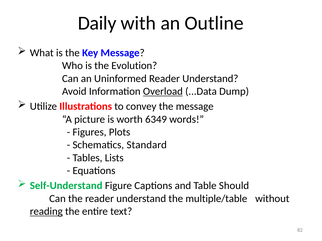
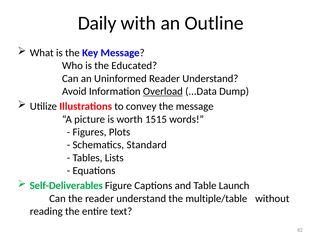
Evolution: Evolution -> Educated
6349: 6349 -> 1515
Self-Understand: Self-Understand -> Self-Deliverables
Should: Should -> Launch
reading underline: present -> none
